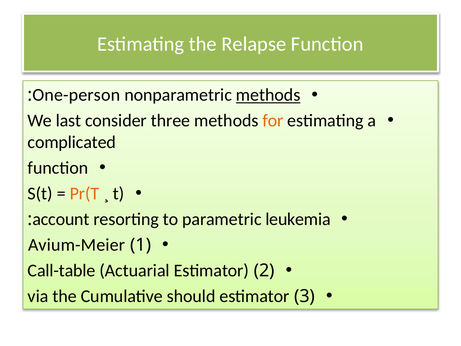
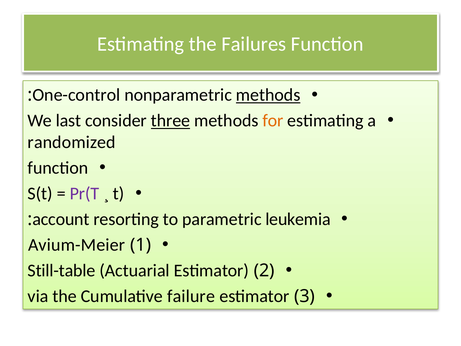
Relapse: Relapse -> Failures
One-person: One-person -> One-control
three underline: none -> present
complicated: complicated -> randomized
Pr(T colour: orange -> purple
Call-table: Call-table -> Still-table
should: should -> failure
